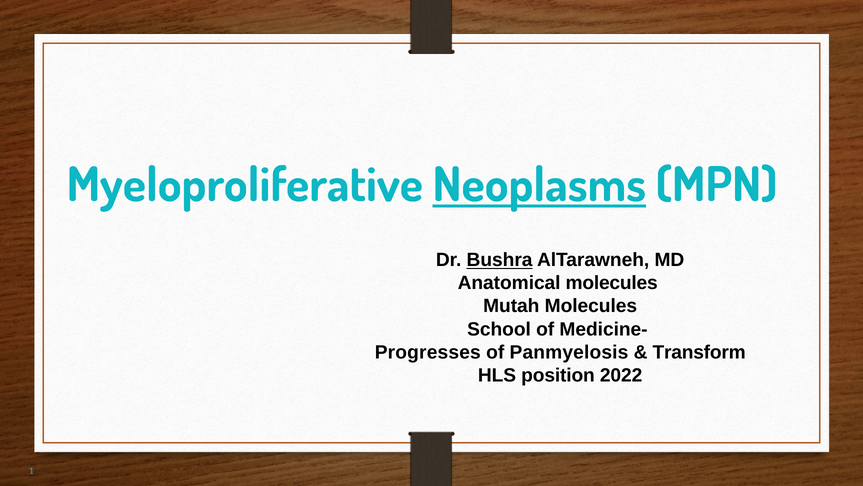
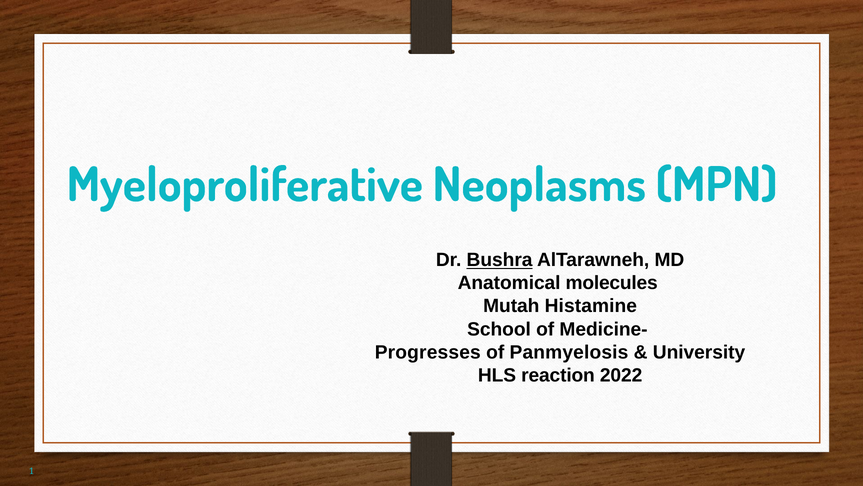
Neoplasms underline: present -> none
Mutah Molecules: Molecules -> Histamine
Transform: Transform -> University
position: position -> reaction
